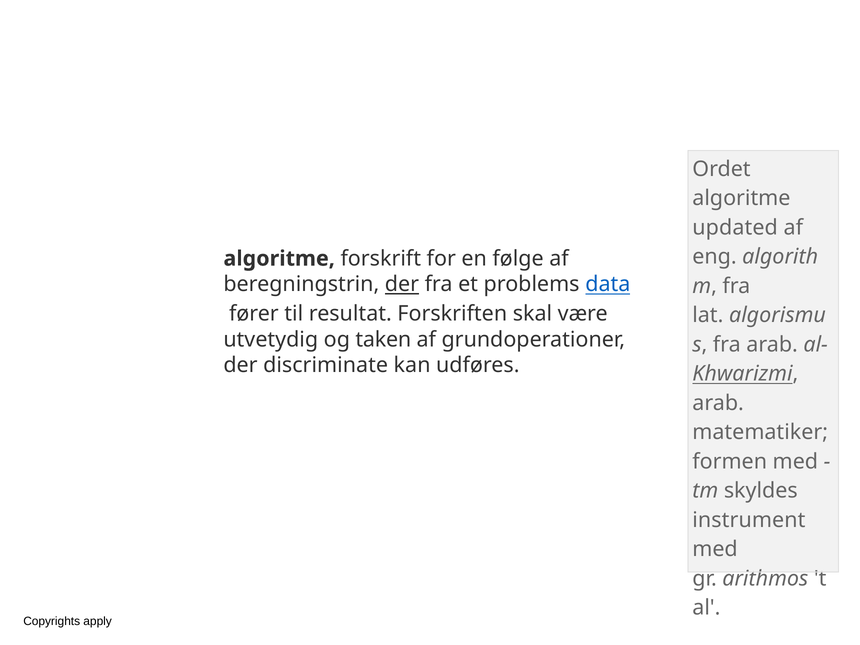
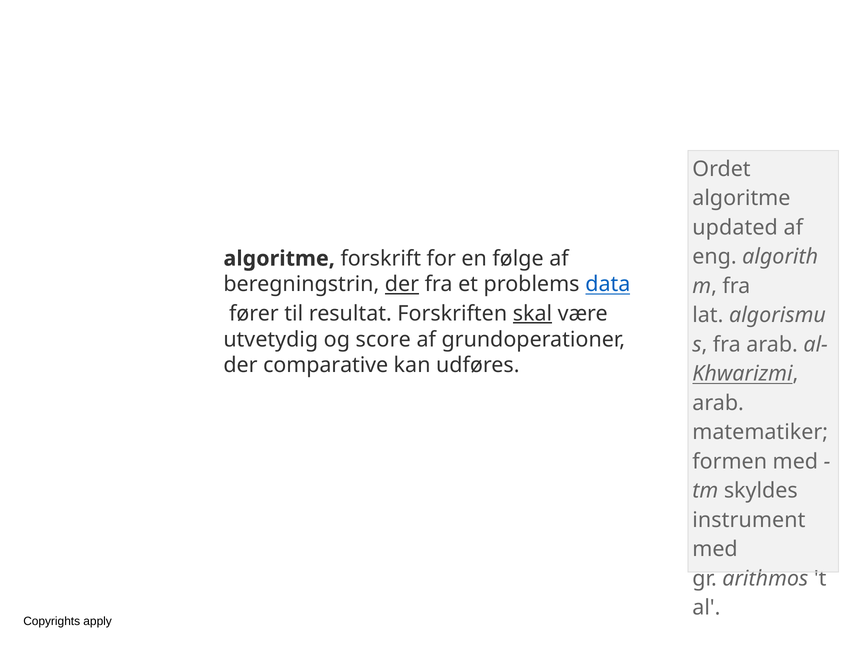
skal underline: none -> present
taken: taken -> score
discriminate: discriminate -> comparative
